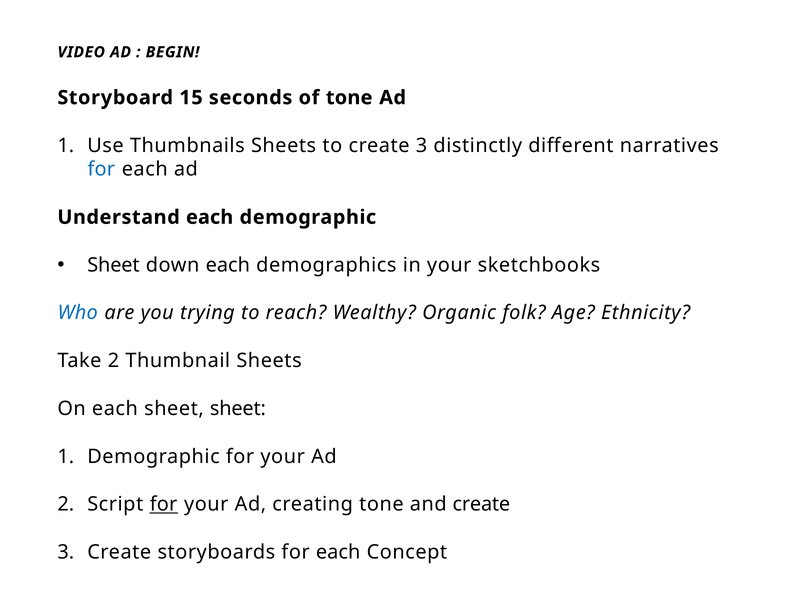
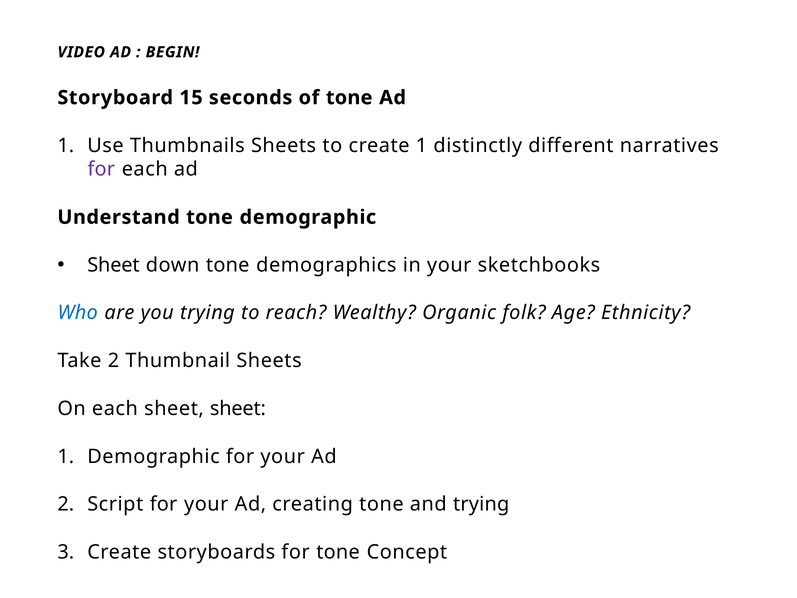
to create 3: 3 -> 1
for at (101, 169) colour: blue -> purple
Understand each: each -> tone
down each: each -> tone
for at (164, 504) underline: present -> none
and create: create -> trying
storyboards for each: each -> tone
